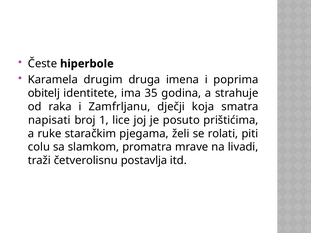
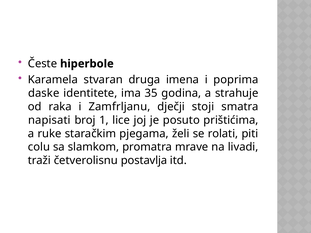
drugim: drugim -> stvaran
obitelj: obitelj -> daske
koja: koja -> stoji
